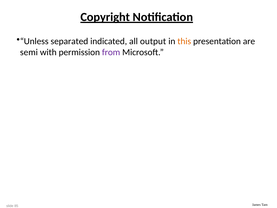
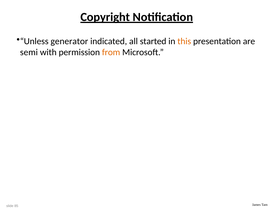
separated: separated -> generator
output: output -> started
from colour: purple -> orange
